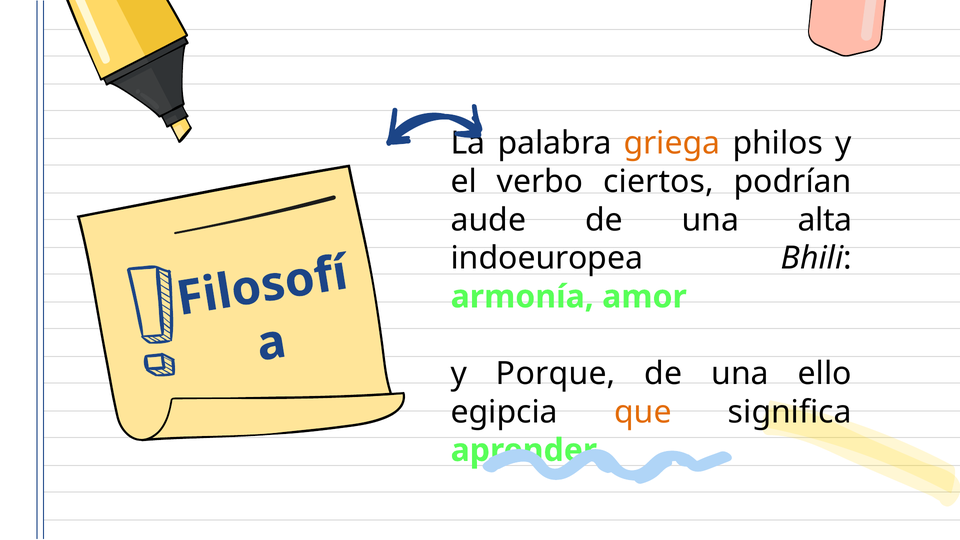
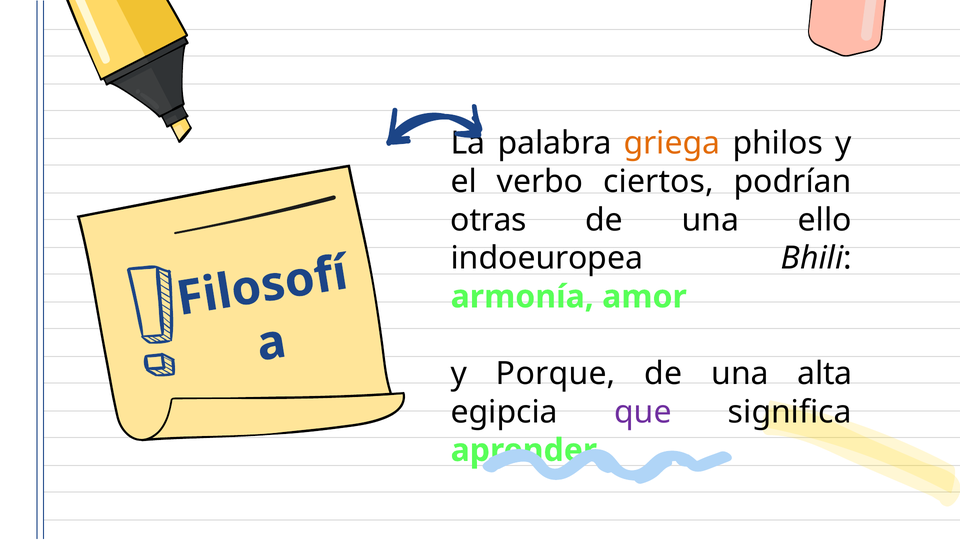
aude: aude -> otras
alta: alta -> ello
ello: ello -> alta
que colour: orange -> purple
